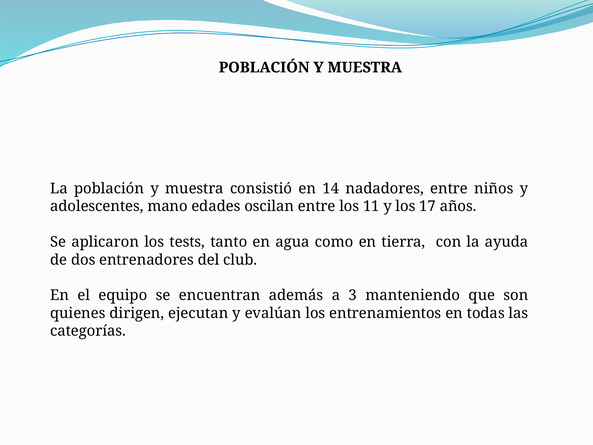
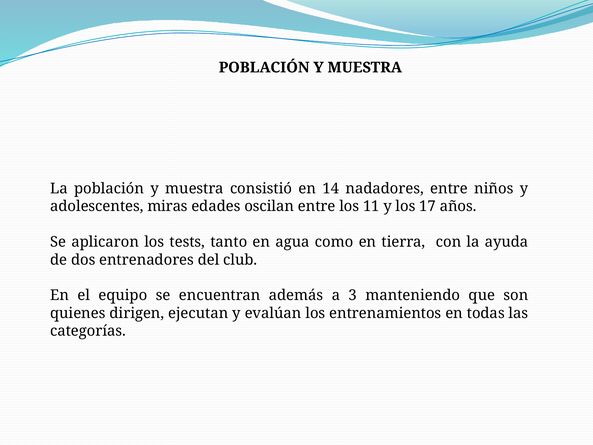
mano: mano -> miras
